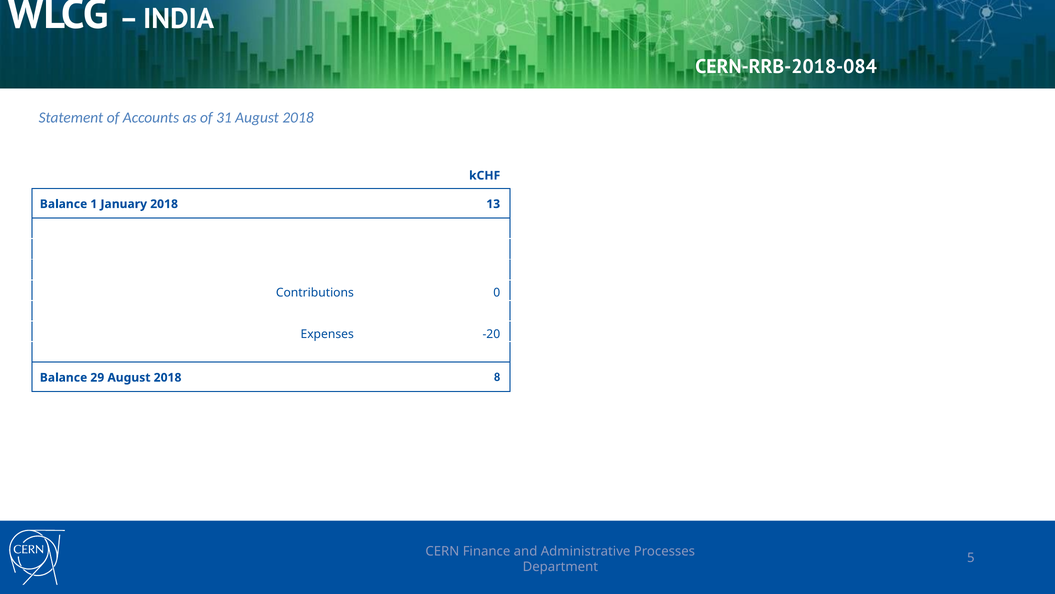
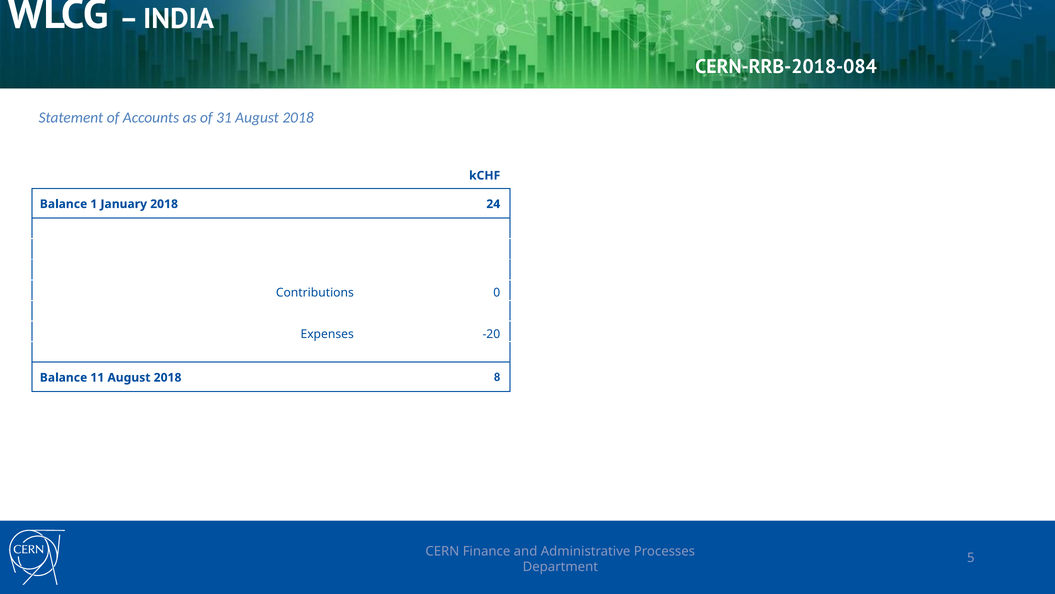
13: 13 -> 24
29: 29 -> 11
